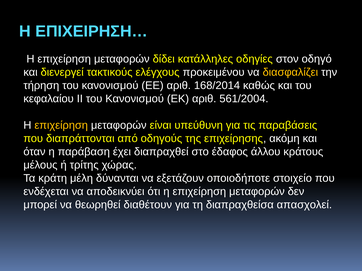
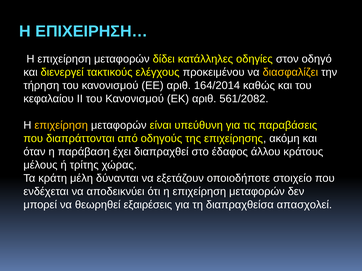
168/2014: 168/2014 -> 164/2014
561/2004: 561/2004 -> 561/2082
διαθέτουν: διαθέτουν -> εξαιρέσεις
